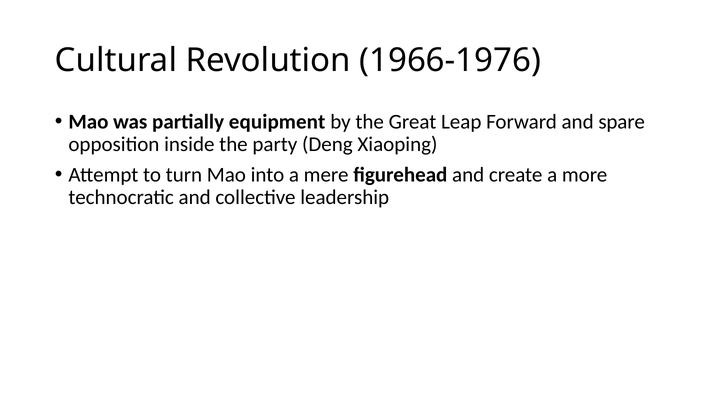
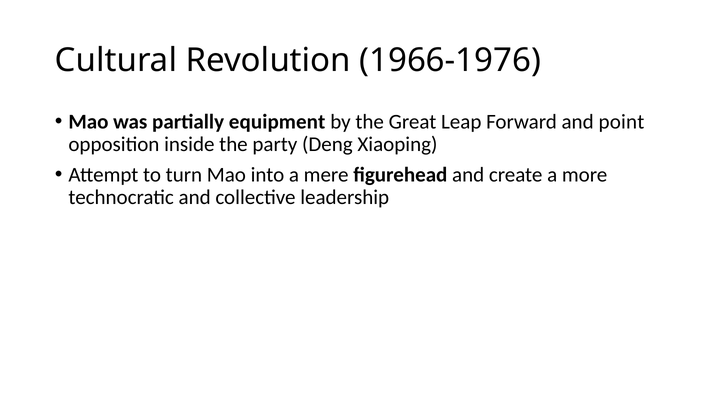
spare: spare -> point
